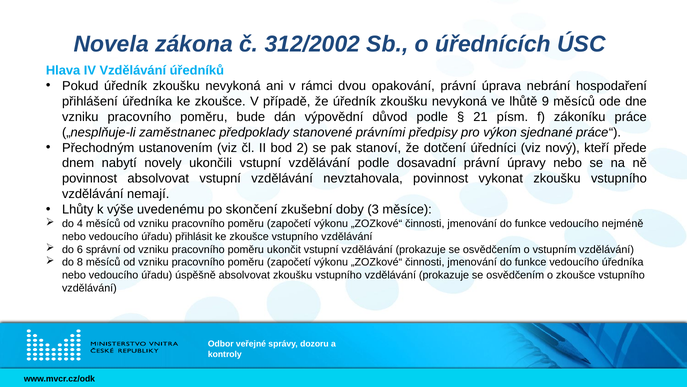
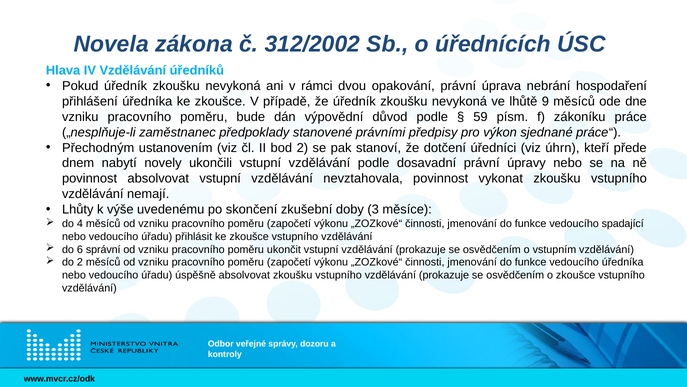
21: 21 -> 59
nový: nový -> úhrn
nejméně: nejméně -> spadající
do 8: 8 -> 2
